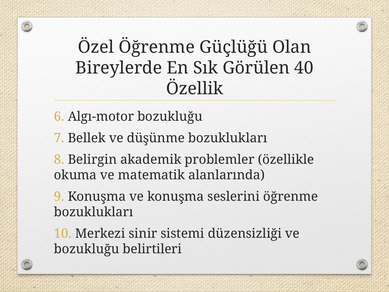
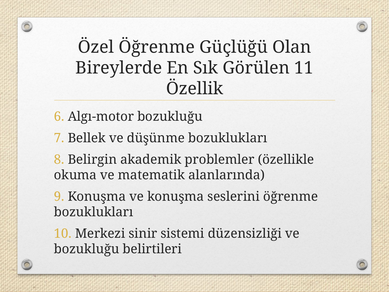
40: 40 -> 11
